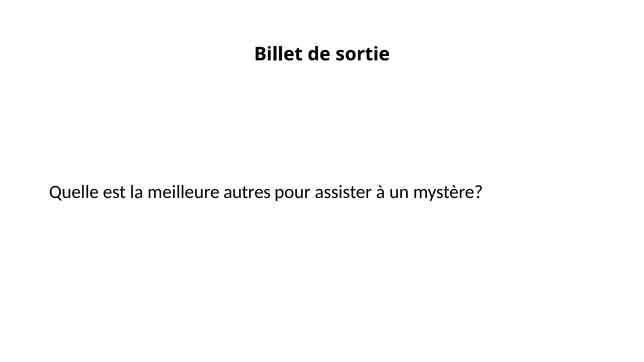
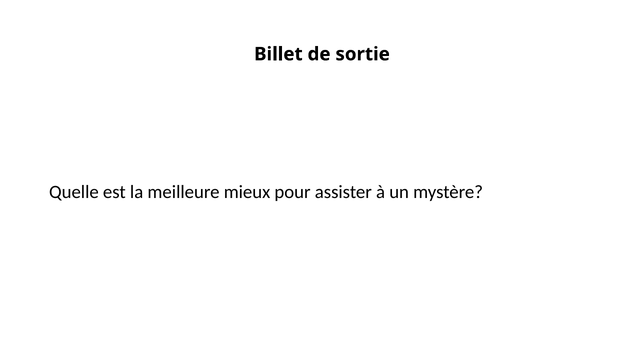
autres: autres -> mieux
